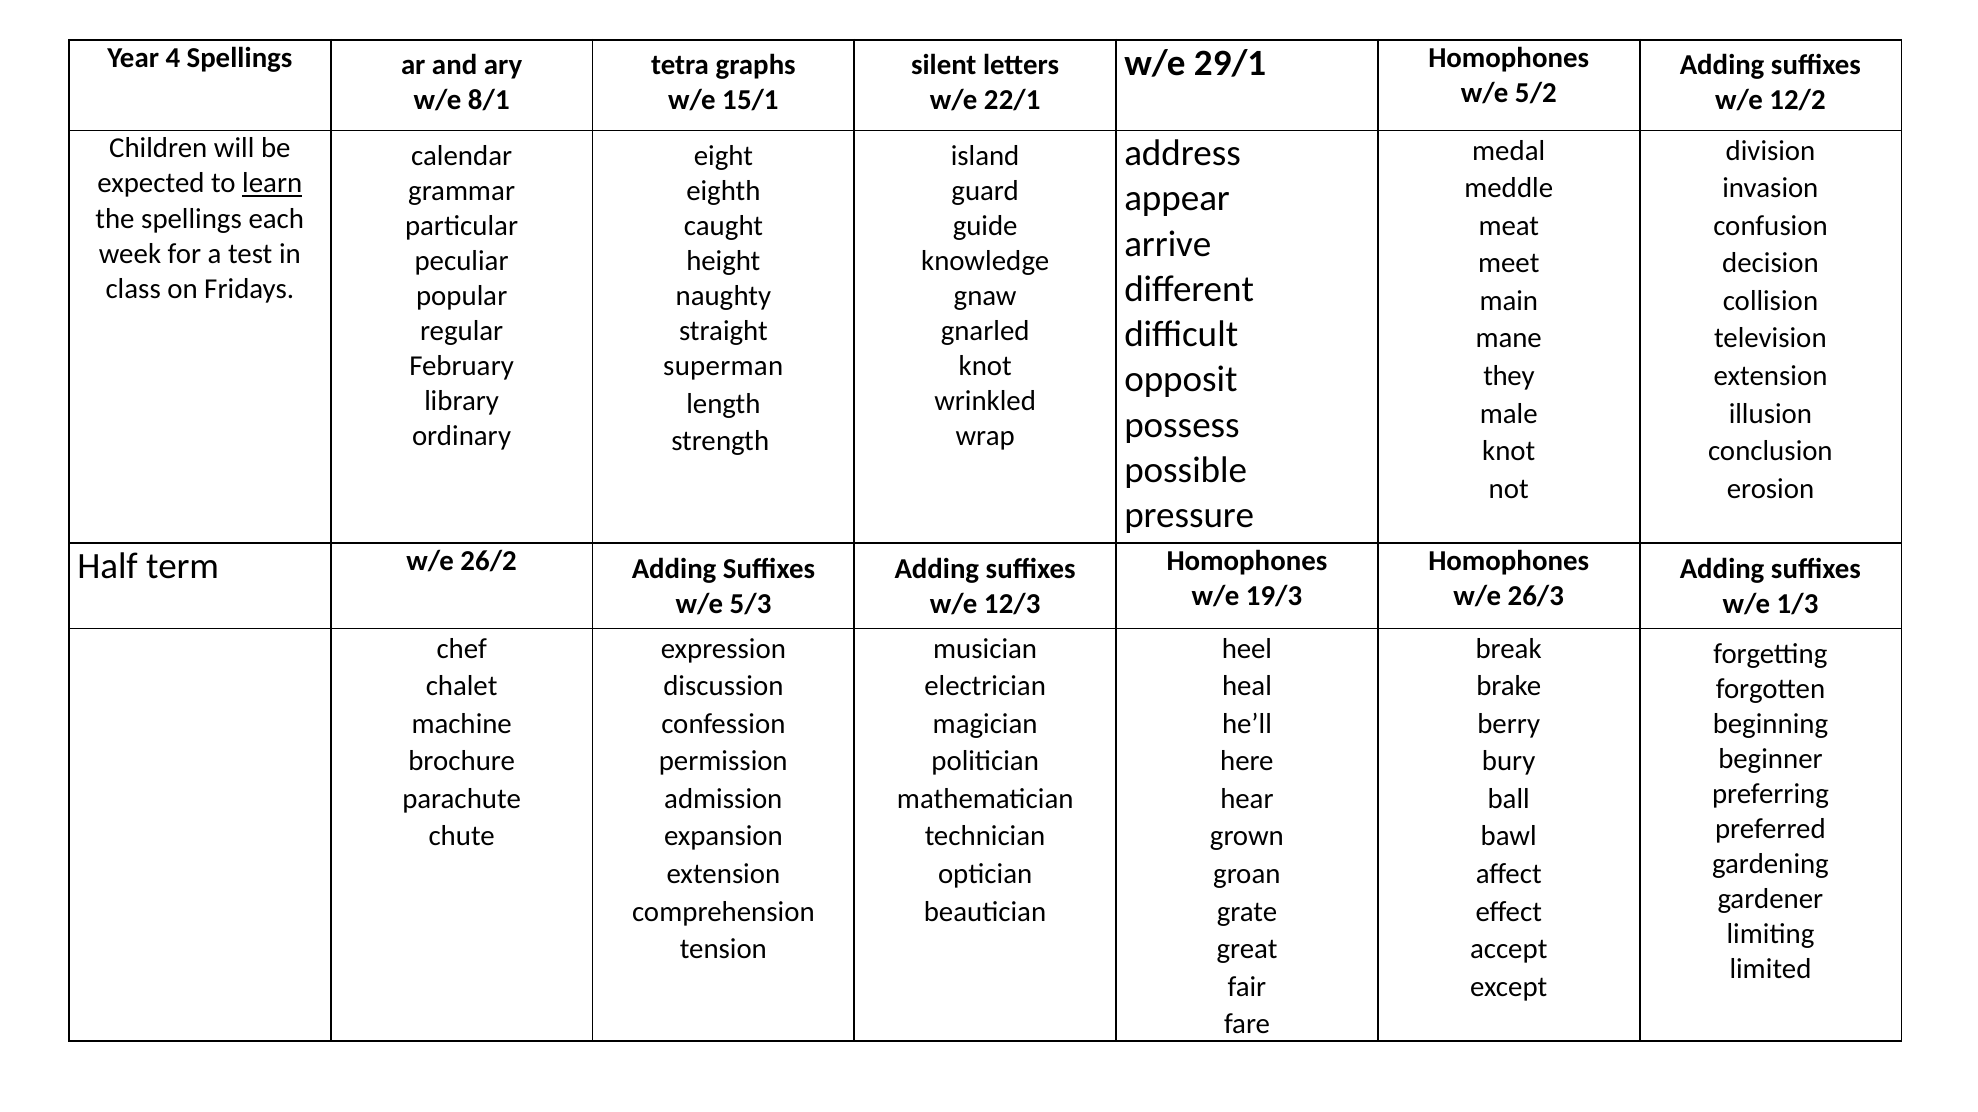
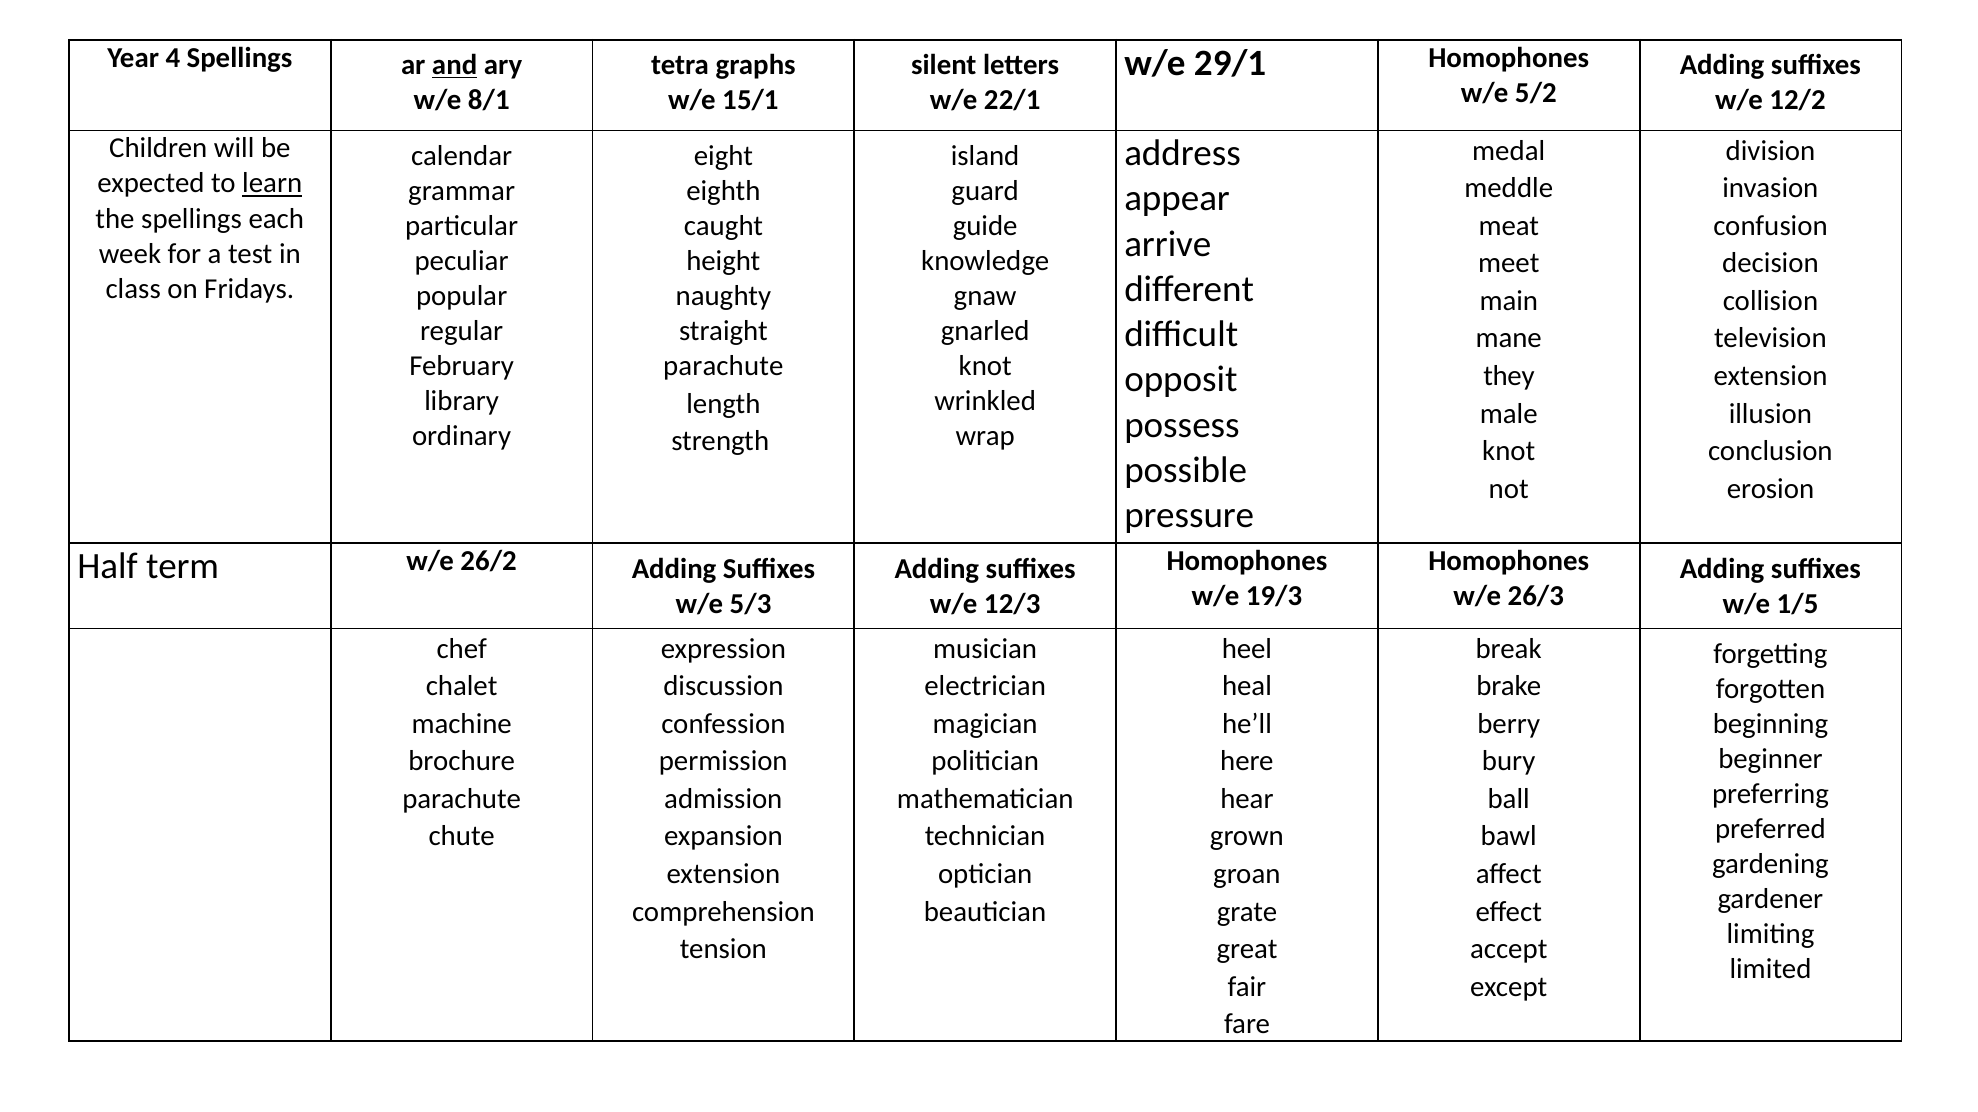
and underline: none -> present
superman at (723, 366): superman -> parachute
1/3: 1/3 -> 1/5
